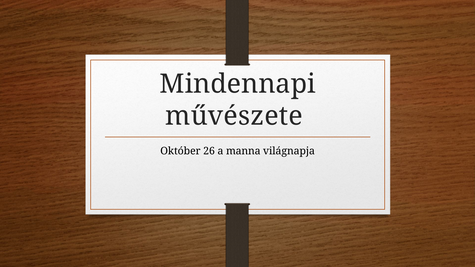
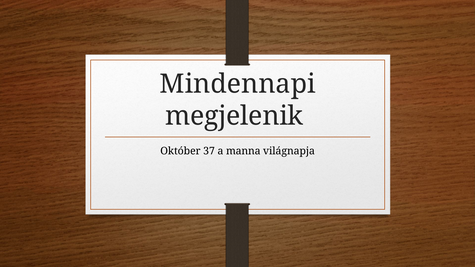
művészete: művészete -> megjelenik
26: 26 -> 37
